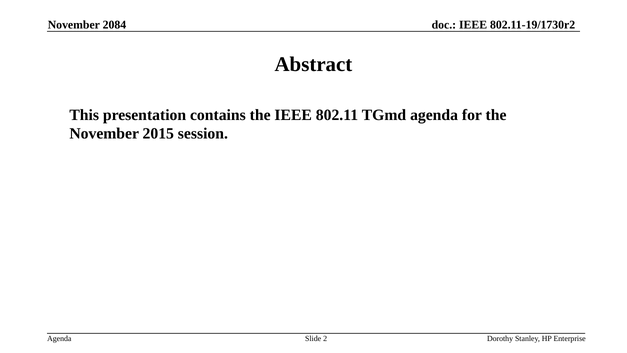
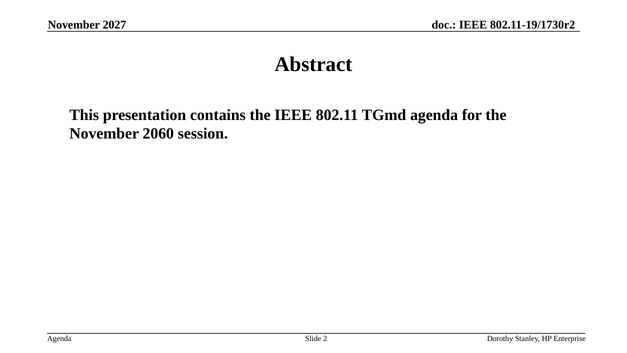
2084: 2084 -> 2027
2015: 2015 -> 2060
